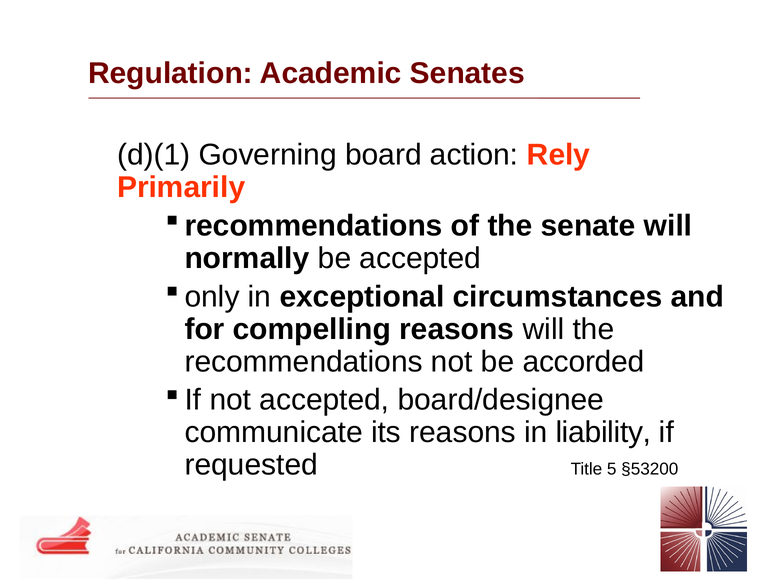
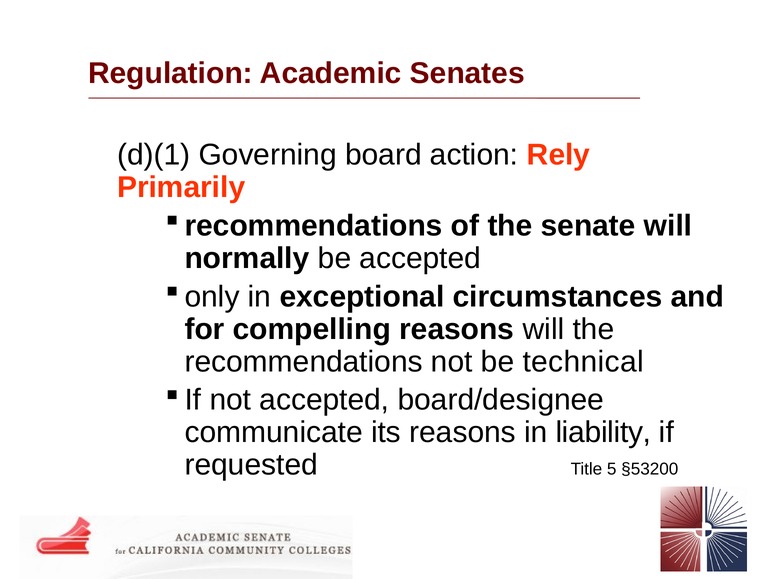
accorded: accorded -> technical
